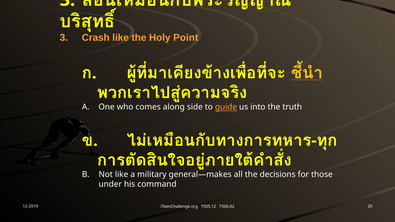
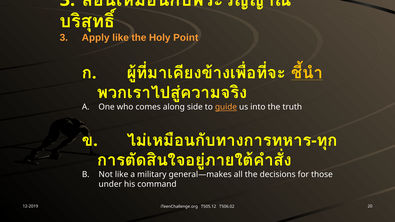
Crash: Crash -> Apply
